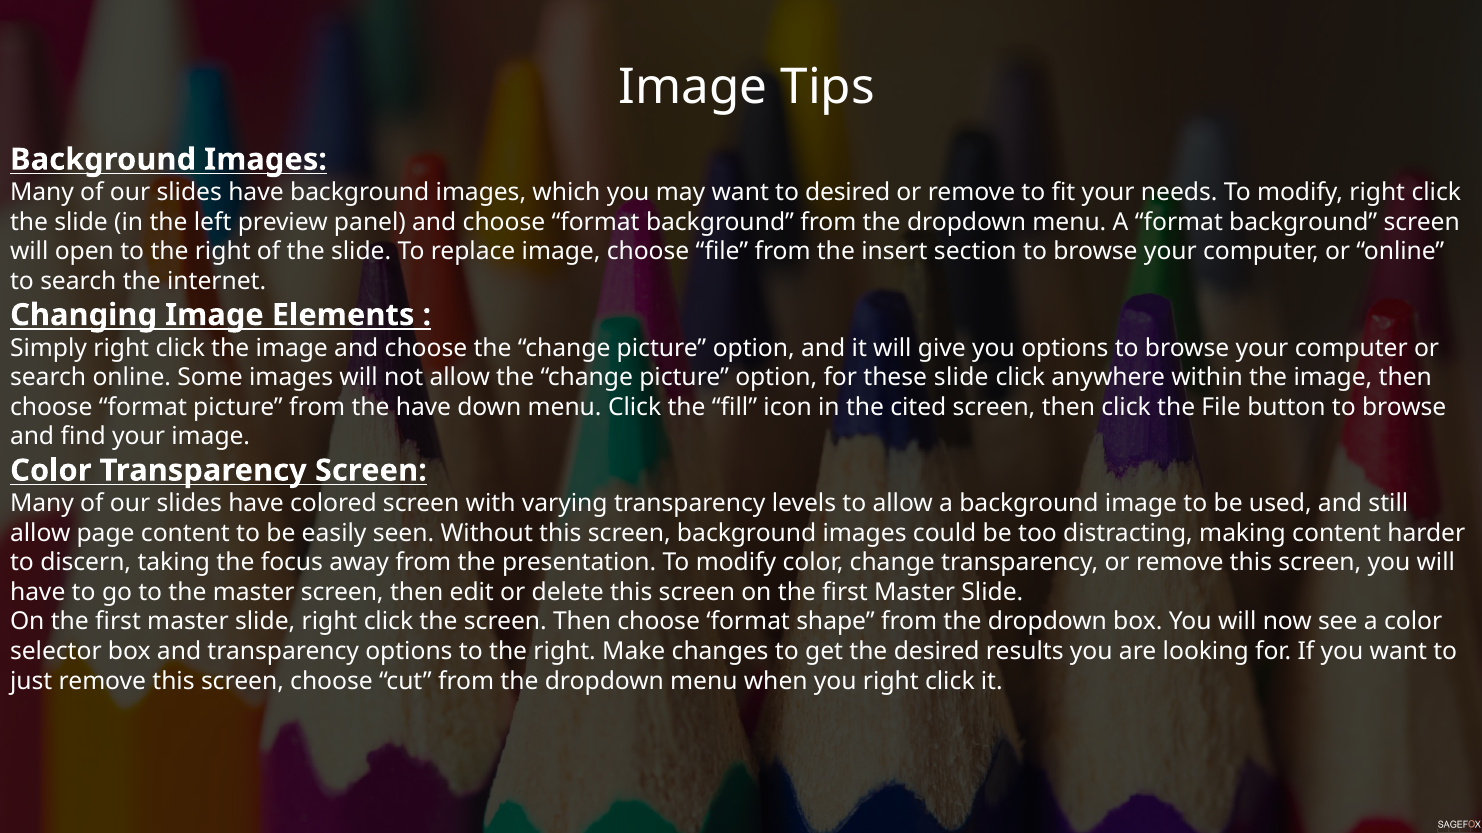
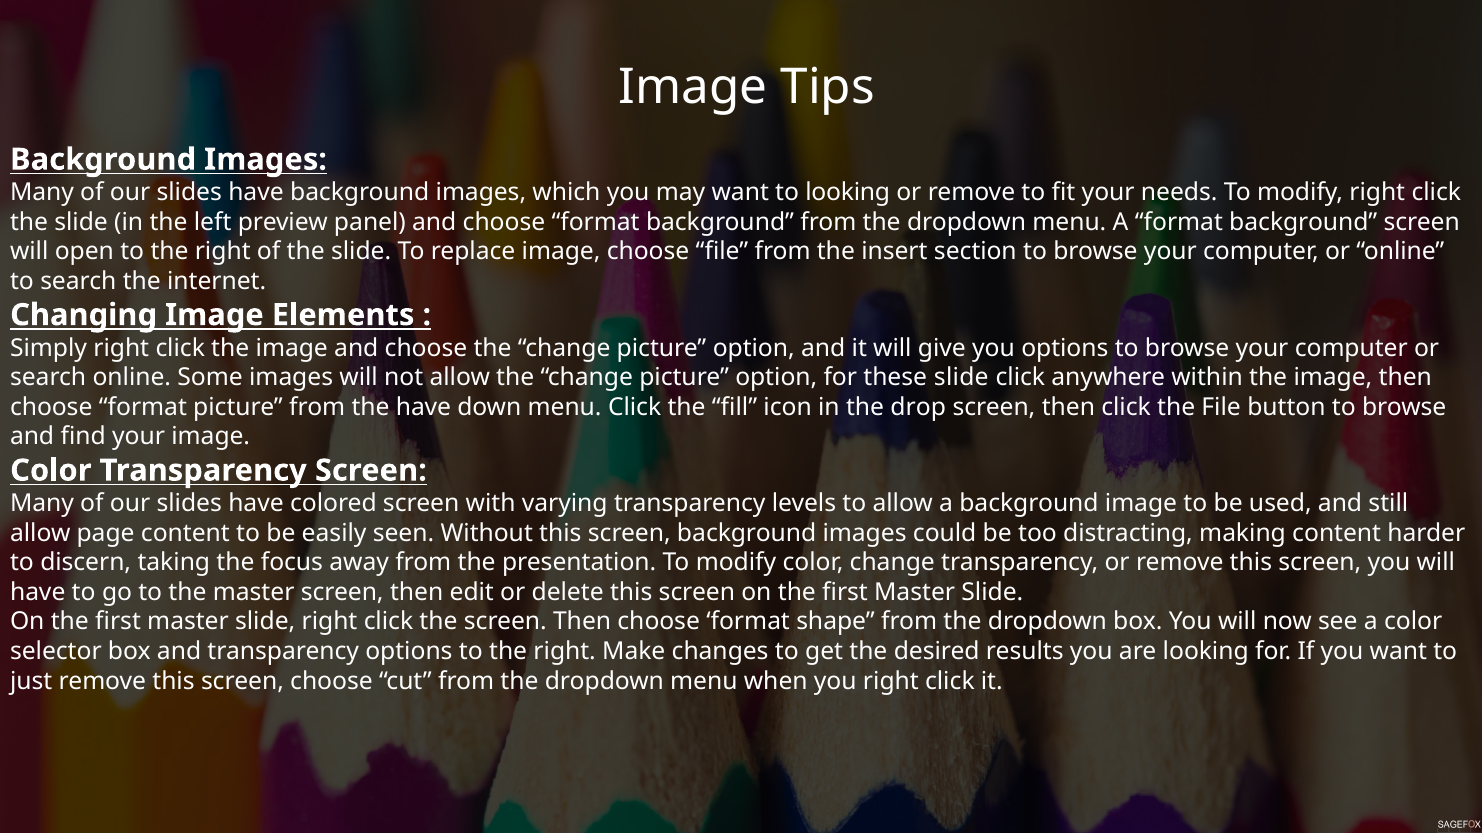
to desired: desired -> looking
cited: cited -> drop
